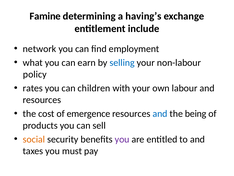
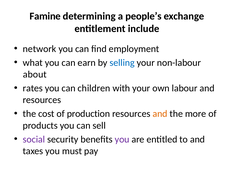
having’s: having’s -> people’s
policy: policy -> about
emergence: emergence -> production
and at (160, 113) colour: blue -> orange
being: being -> more
social colour: orange -> purple
